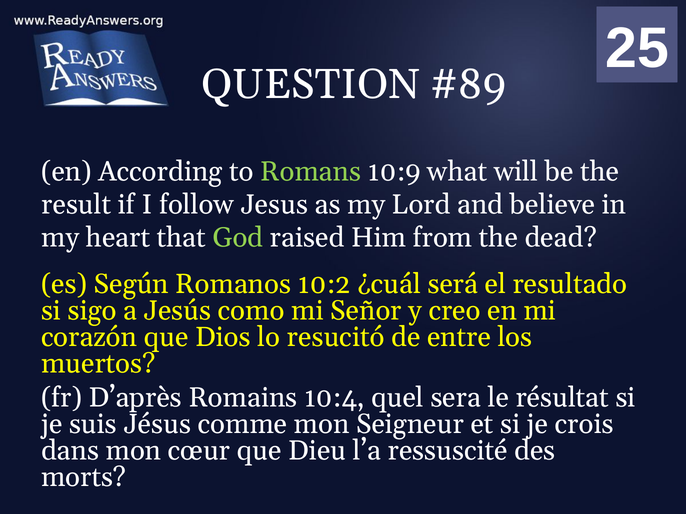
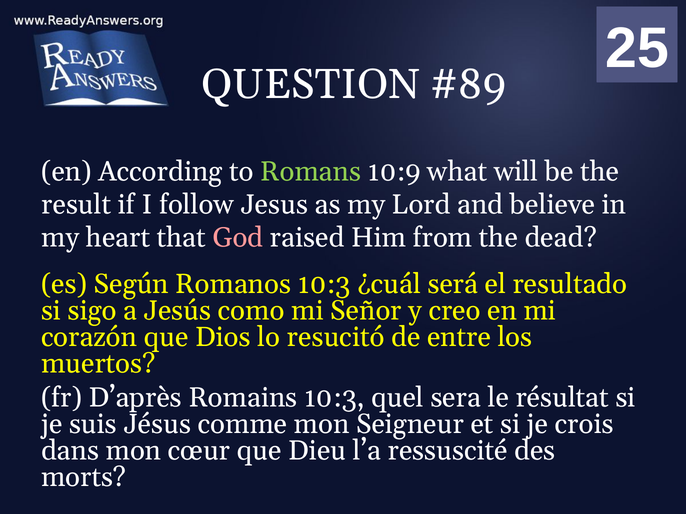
God colour: light green -> pink
Romanos 10:2: 10:2 -> 10:3
Romains 10:4: 10:4 -> 10:3
